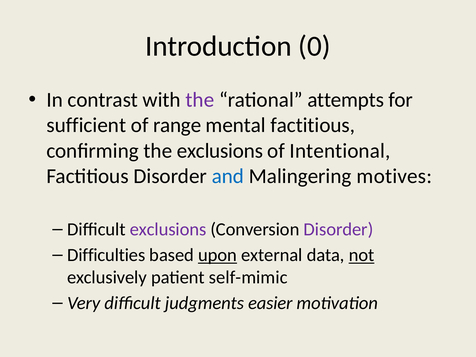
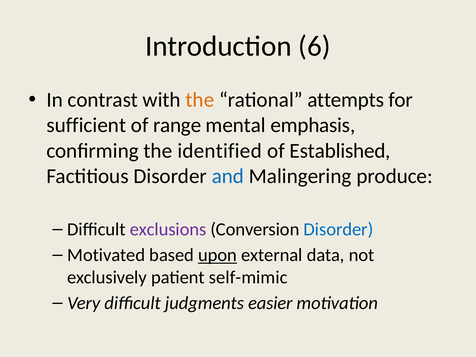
0: 0 -> 6
the at (200, 100) colour: purple -> orange
mental factitious: factitious -> emphasis
the exclusions: exclusions -> identified
Intentional: Intentional -> Established
motives: motives -> produce
Disorder at (338, 229) colour: purple -> blue
Difficulties: Difficulties -> Motivated
not underline: present -> none
